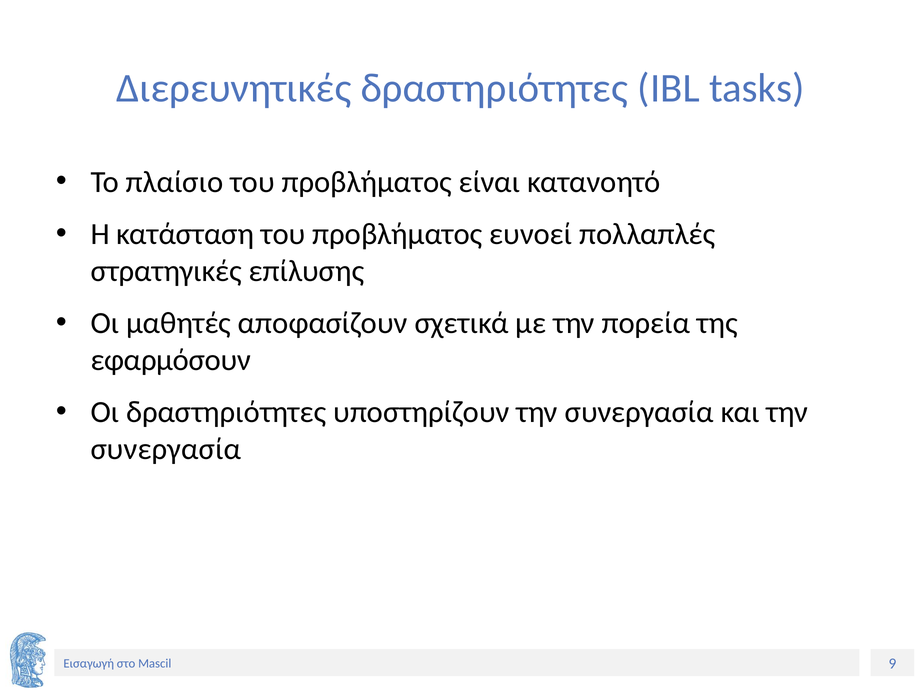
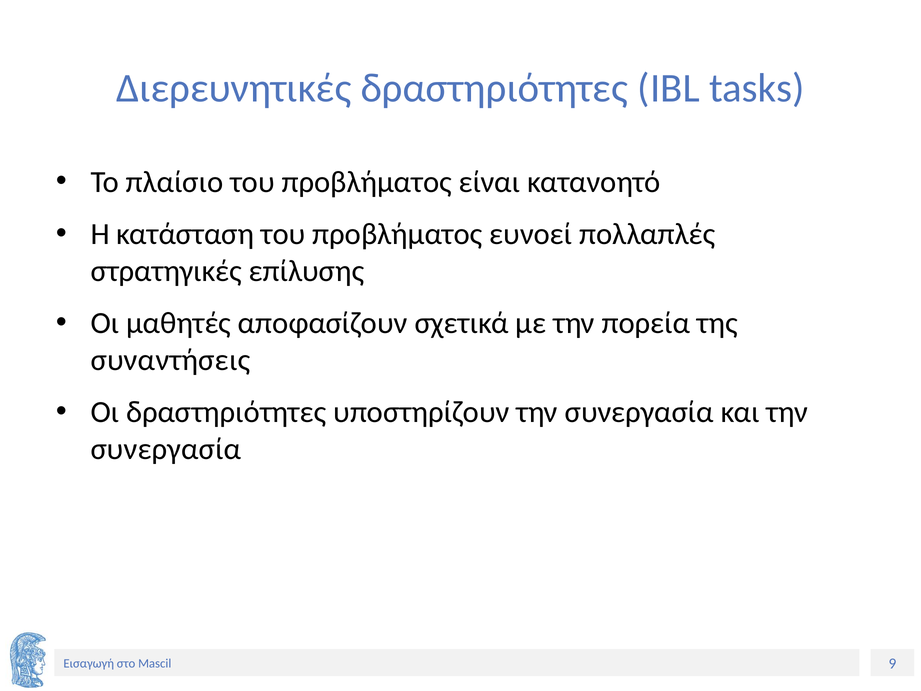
εφαρμόσουν: εφαρμόσουν -> συναντήσεις
